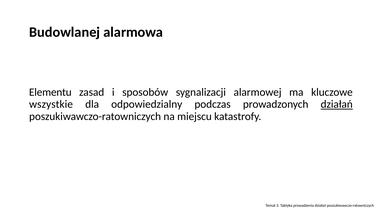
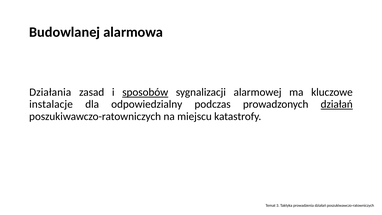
Elementu: Elementu -> Działania
sposobów underline: none -> present
wszystkie: wszystkie -> instalacje
